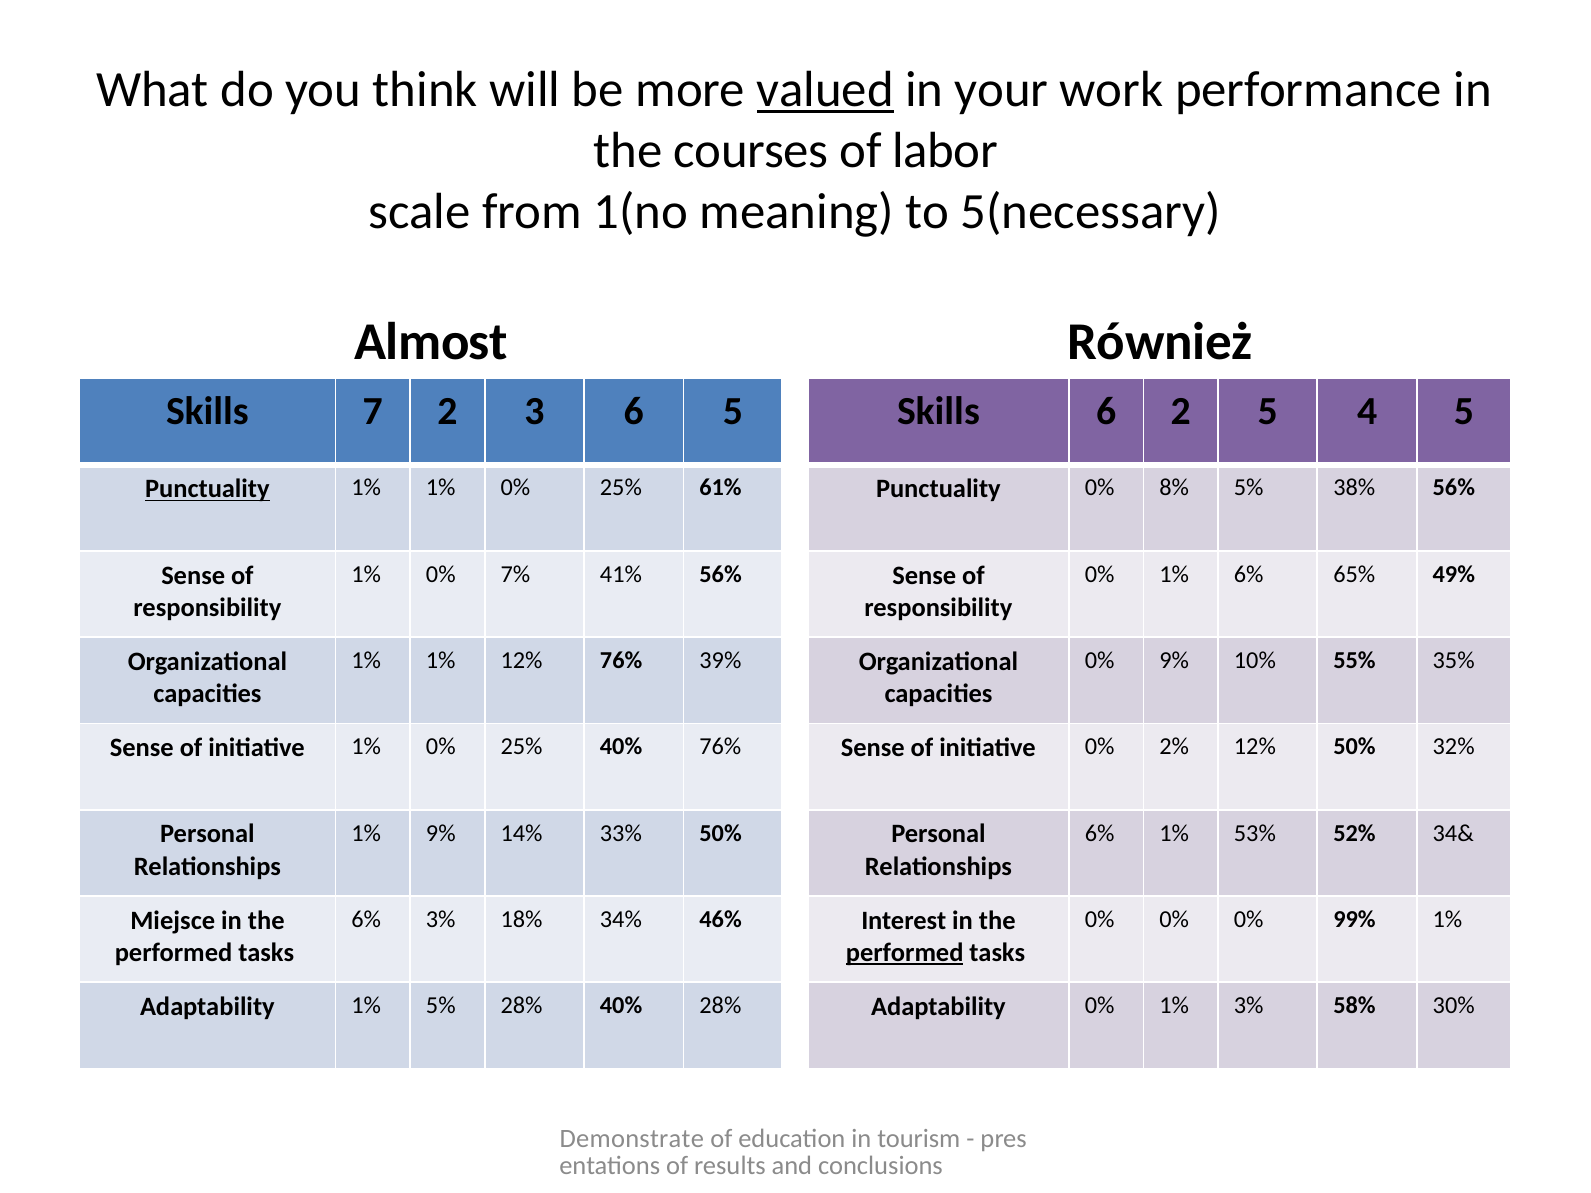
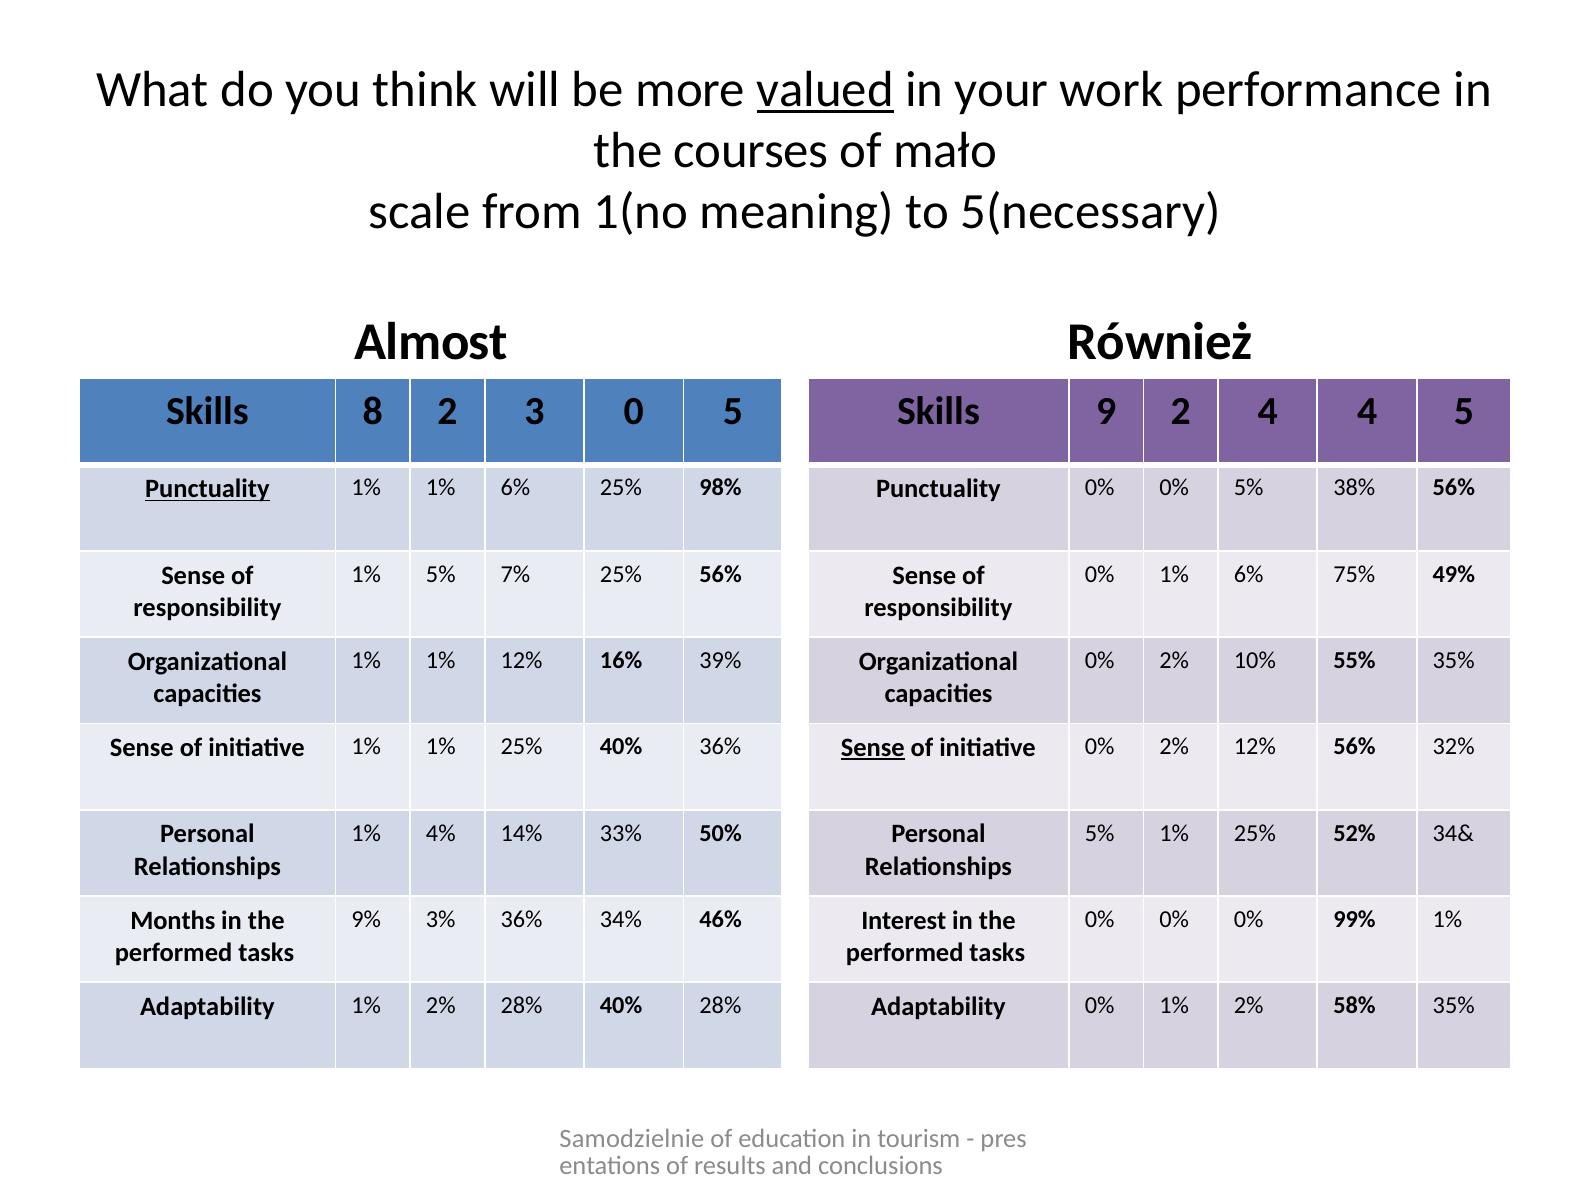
labor: labor -> mało
7: 7 -> 8
3 6: 6 -> 0
Skills 6: 6 -> 9
2 5: 5 -> 4
1% 1% 0%: 0% -> 6%
61%: 61% -> 98%
Punctuality 0% 8%: 8% -> 0%
0% at (441, 574): 0% -> 5%
7% 41%: 41% -> 25%
65%: 65% -> 75%
12% 76%: 76% -> 16%
9% at (1174, 661): 9% -> 2%
initiative 1% 0%: 0% -> 1%
40% 76%: 76% -> 36%
Sense at (873, 748) underline: none -> present
12% 50%: 50% -> 56%
1% 9%: 9% -> 4%
6% at (1100, 833): 6% -> 5%
53% at (1255, 833): 53% -> 25%
6% at (366, 920): 6% -> 9%
3% 18%: 18% -> 36%
Miejsce: Miejsce -> Months
performed at (905, 953) underline: present -> none
Adaptability 1% 5%: 5% -> 2%
0% 1% 3%: 3% -> 2%
58% 30%: 30% -> 35%
Demonstrate: Demonstrate -> Samodzielnie
